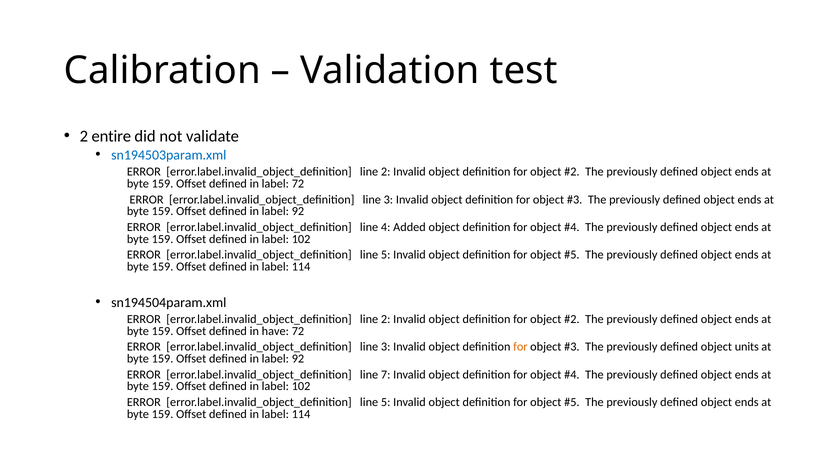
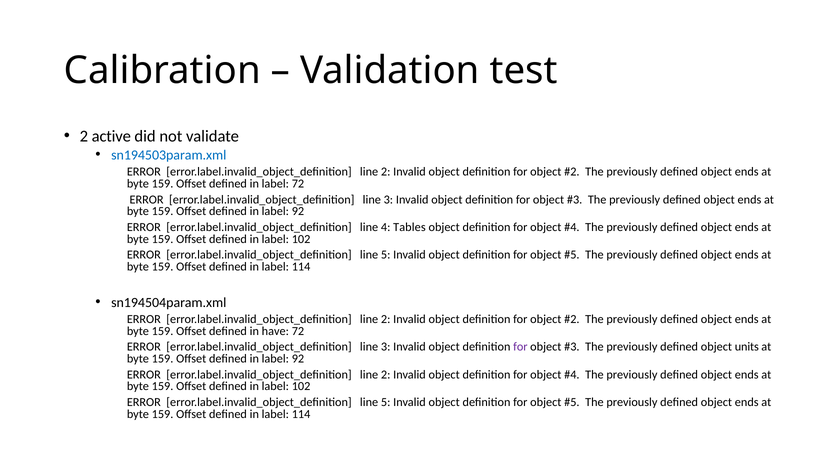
entire: entire -> active
Added: Added -> Tables
for at (520, 347) colour: orange -> purple
7 at (386, 374): 7 -> 2
